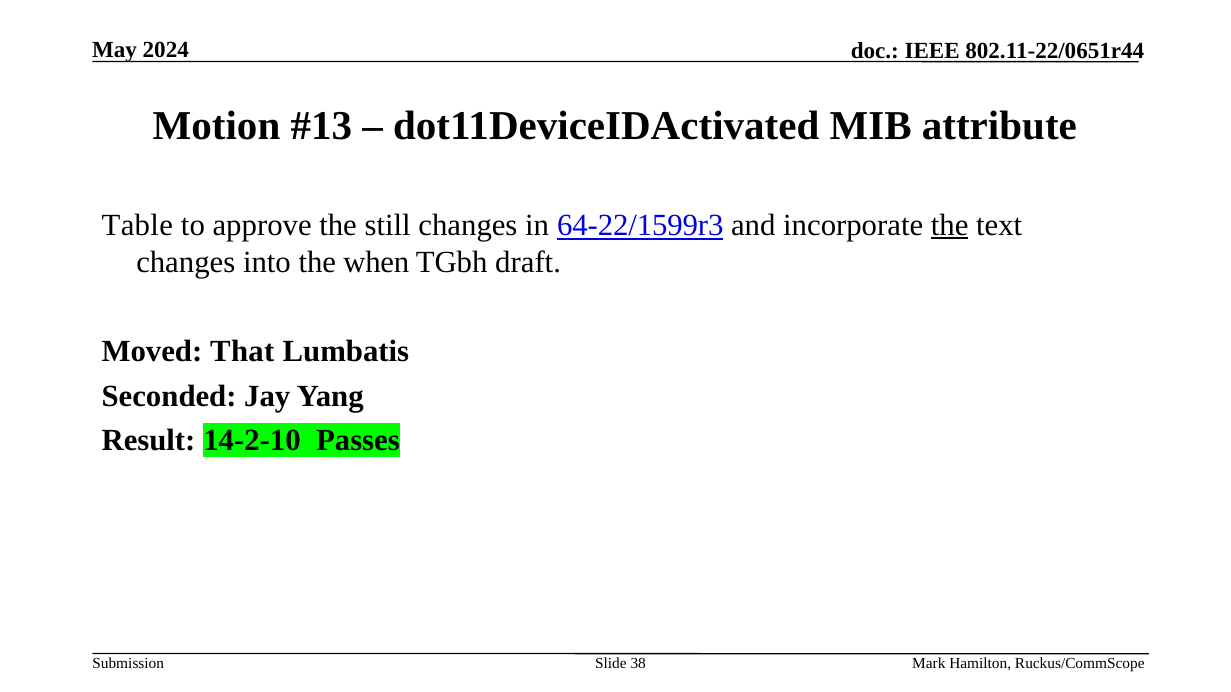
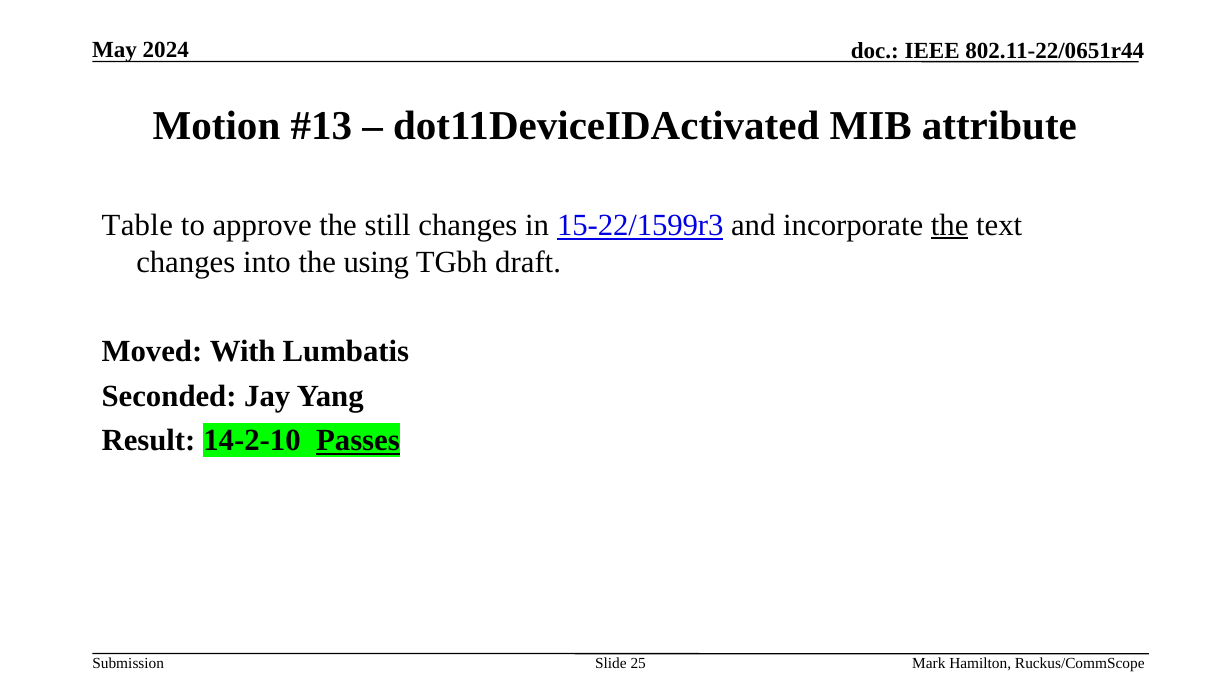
64-22/1599r3: 64-22/1599r3 -> 15-22/1599r3
when: when -> using
That: That -> With
Passes underline: none -> present
38: 38 -> 25
